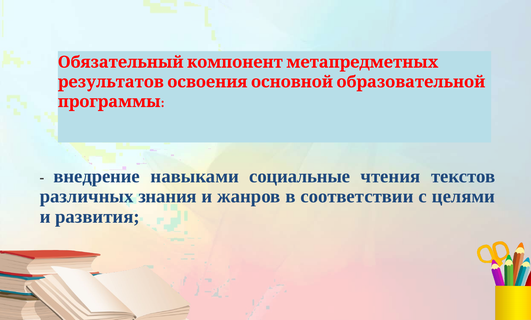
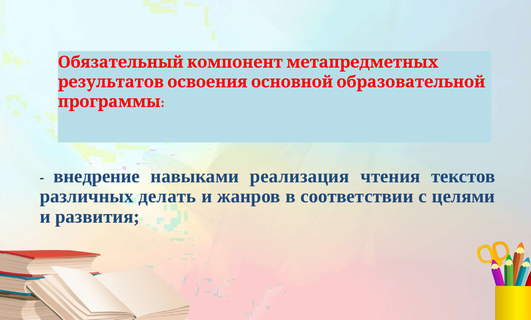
социальные: социальные -> реализация
знания: знания -> делать
